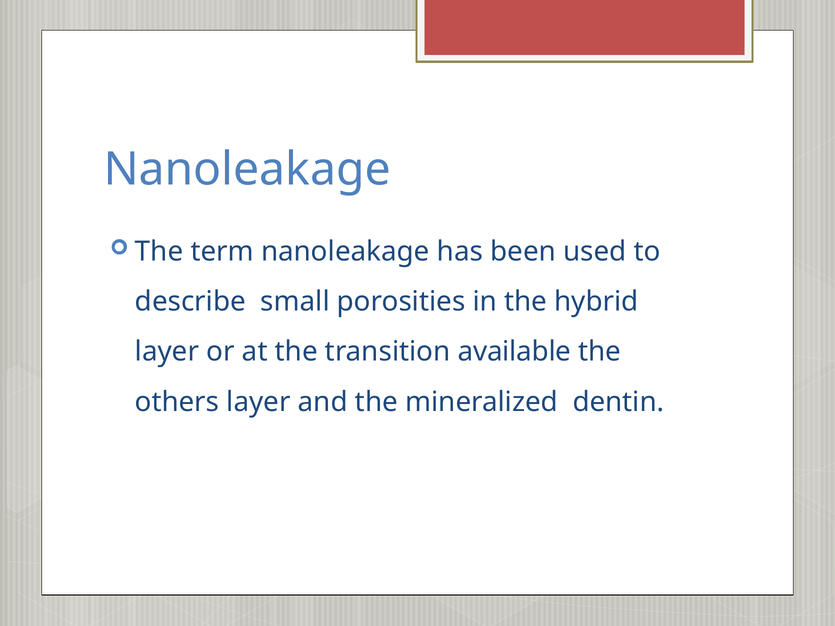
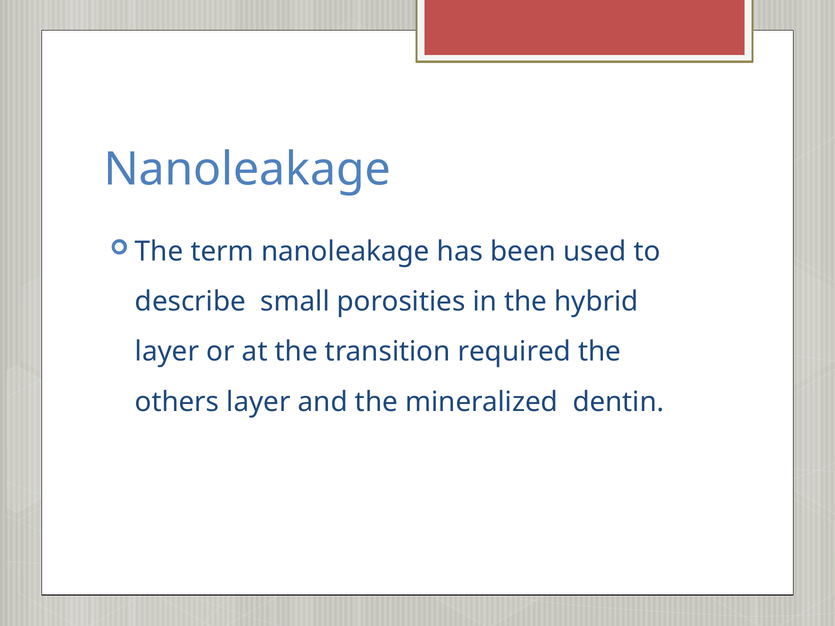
available: available -> required
